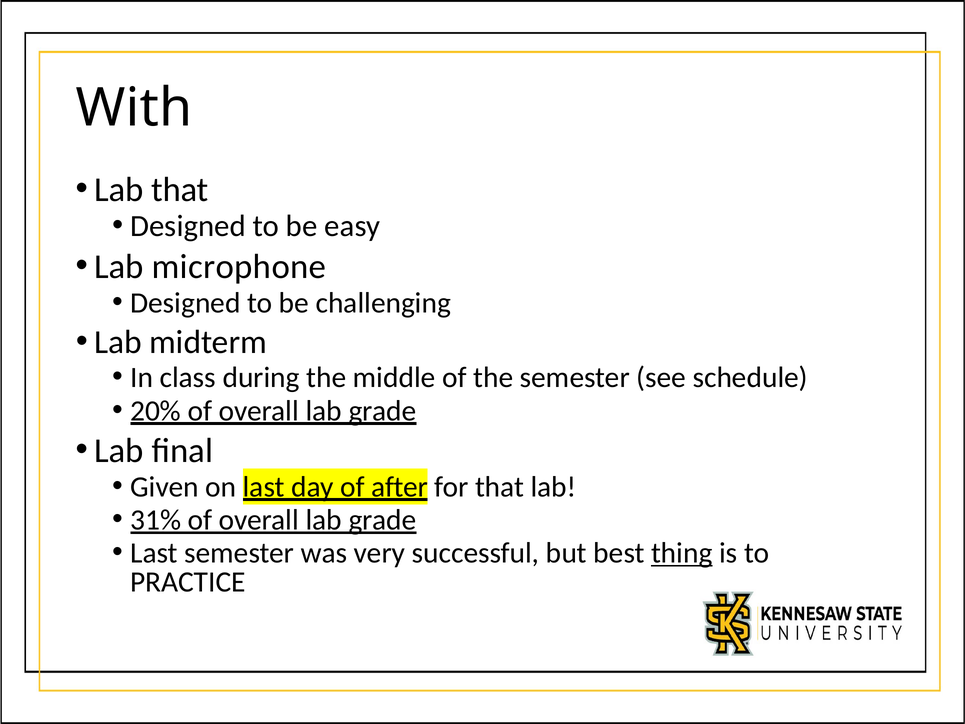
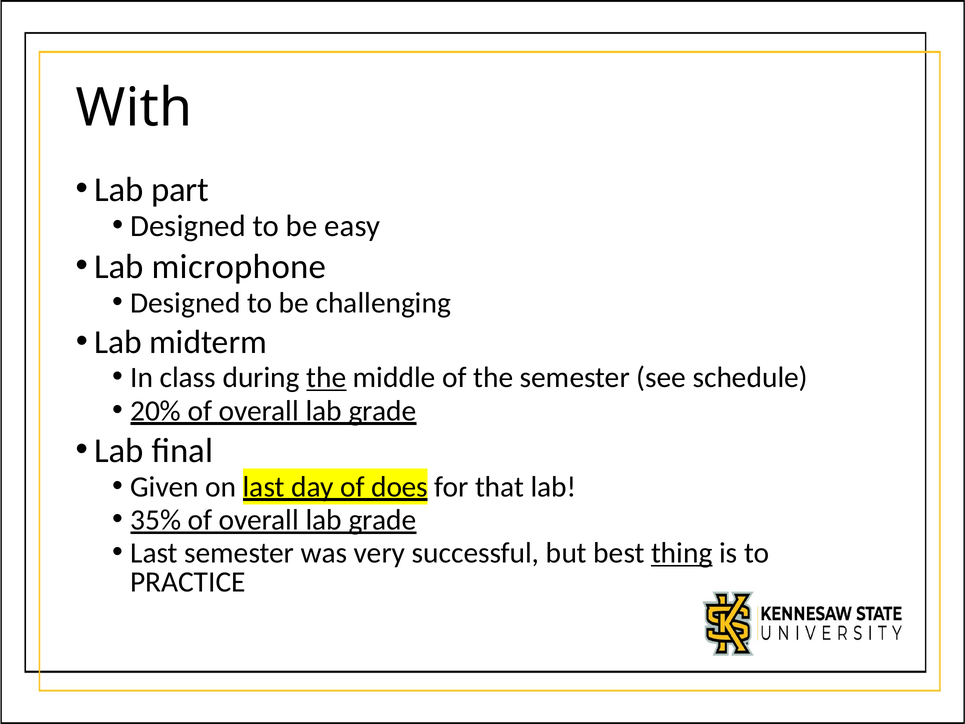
Lab that: that -> part
the at (326, 378) underline: none -> present
after: after -> does
31%: 31% -> 35%
